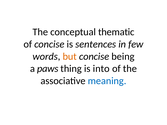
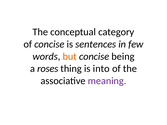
thematic: thematic -> category
paws: paws -> roses
meaning colour: blue -> purple
